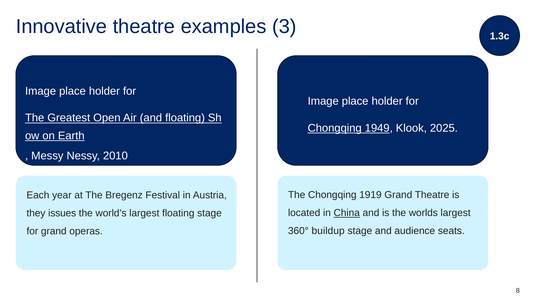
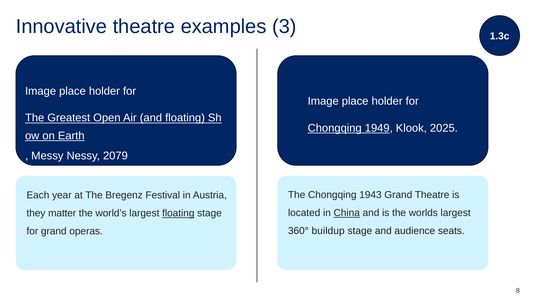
2010: 2010 -> 2079
1919: 1919 -> 1943
issues: issues -> matter
floating at (178, 213) underline: none -> present
